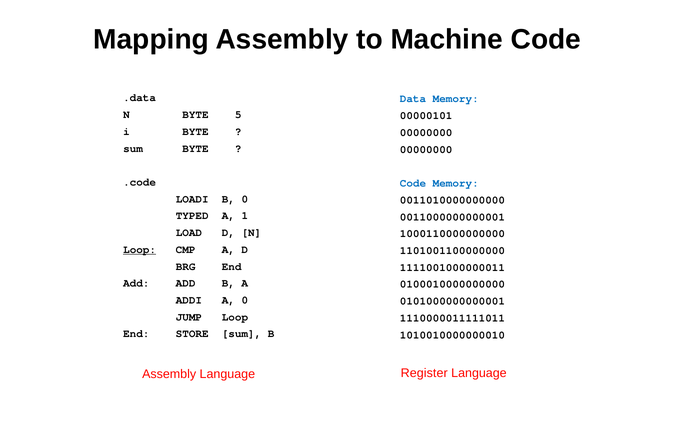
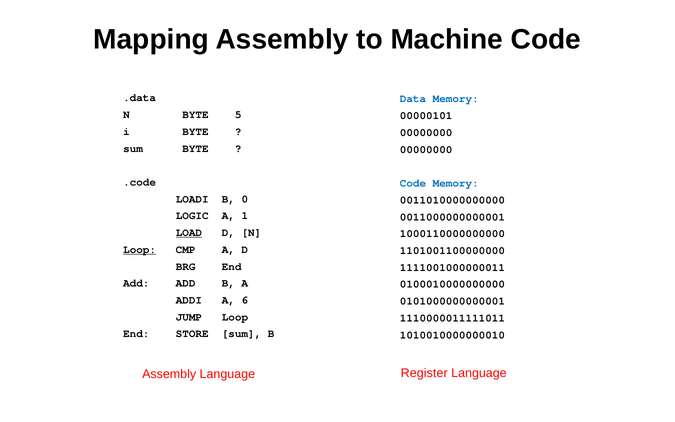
TYPED: TYPED -> LOGIC
LOAD underline: none -> present
A 0: 0 -> 6
